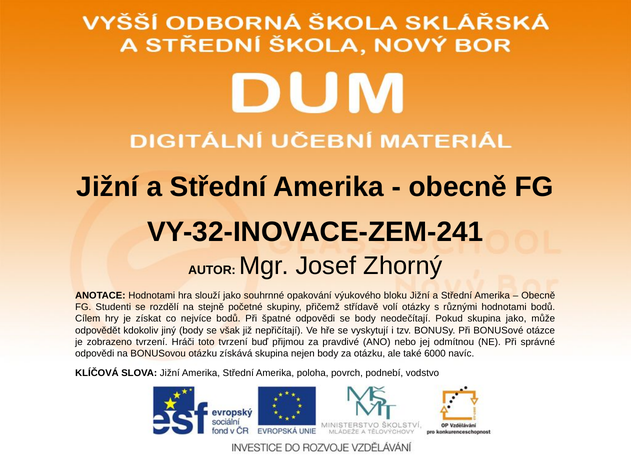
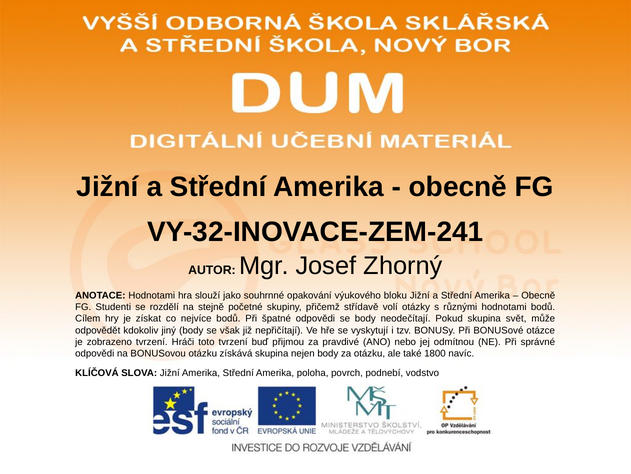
skupina jako: jako -> svět
6000: 6000 -> 1800
